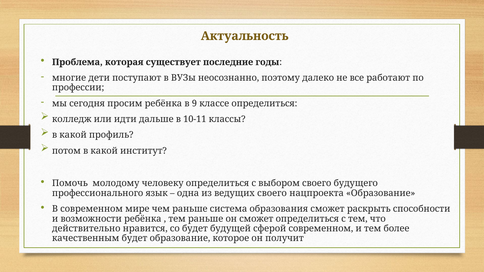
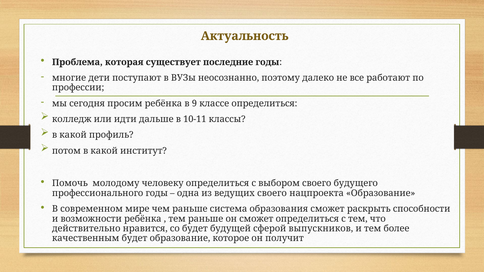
профессионального язык: язык -> годы
сферой современном: современном -> выпускников
